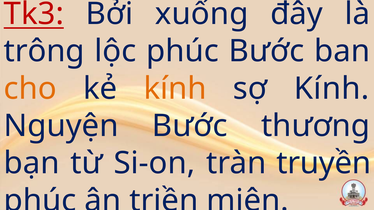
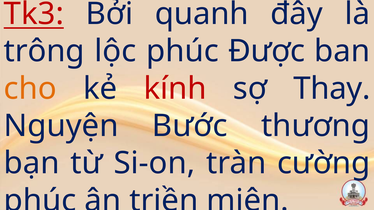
xuống: xuống -> quanh
phúc Bước: Bước -> Được
kính at (175, 89) colour: orange -> red
sợ Kính: Kính -> Thay
truyền: truyền -> cường
